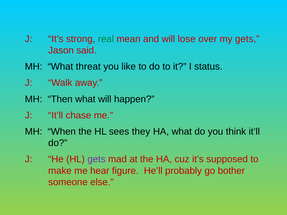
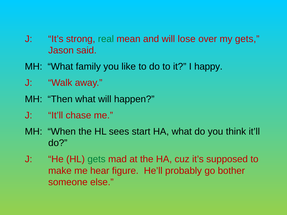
threat: threat -> family
status: status -> happy
they: they -> start
gets at (97, 159) colour: purple -> green
